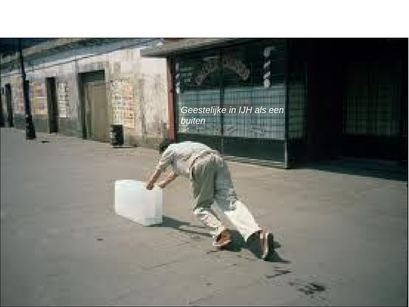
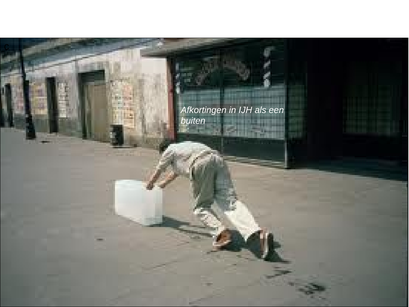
Geestelijke: Geestelijke -> Afkortingen
